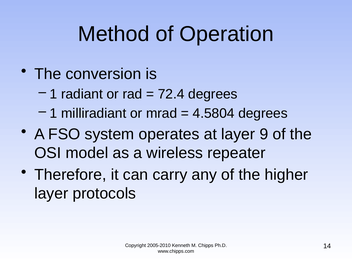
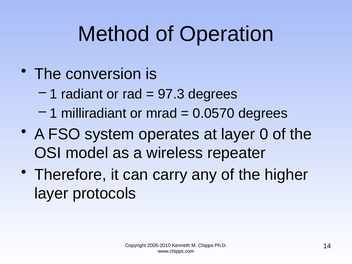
72.4: 72.4 -> 97.3
4.5804: 4.5804 -> 0.0570
9: 9 -> 0
